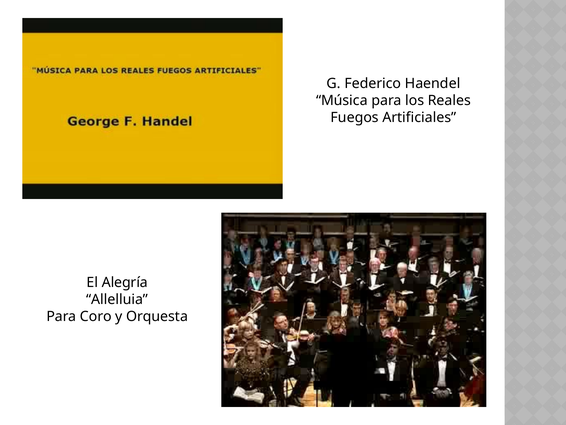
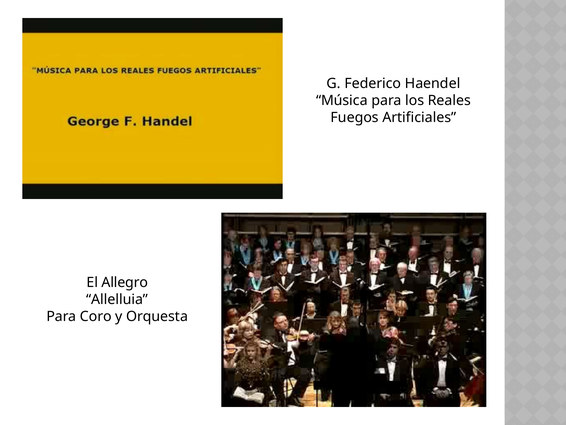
Alegría: Alegría -> Allegro
